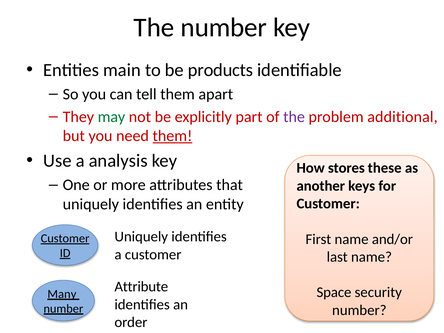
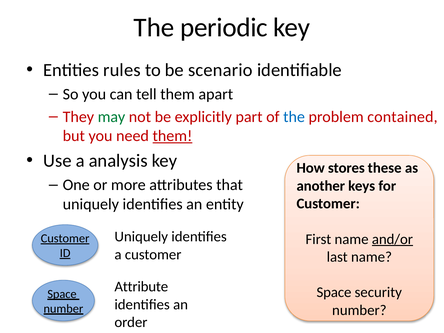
The number: number -> periodic
main: main -> rules
products: products -> scenario
the at (294, 117) colour: purple -> blue
additional: additional -> contained
and/or underline: none -> present
Many at (62, 294): Many -> Space
